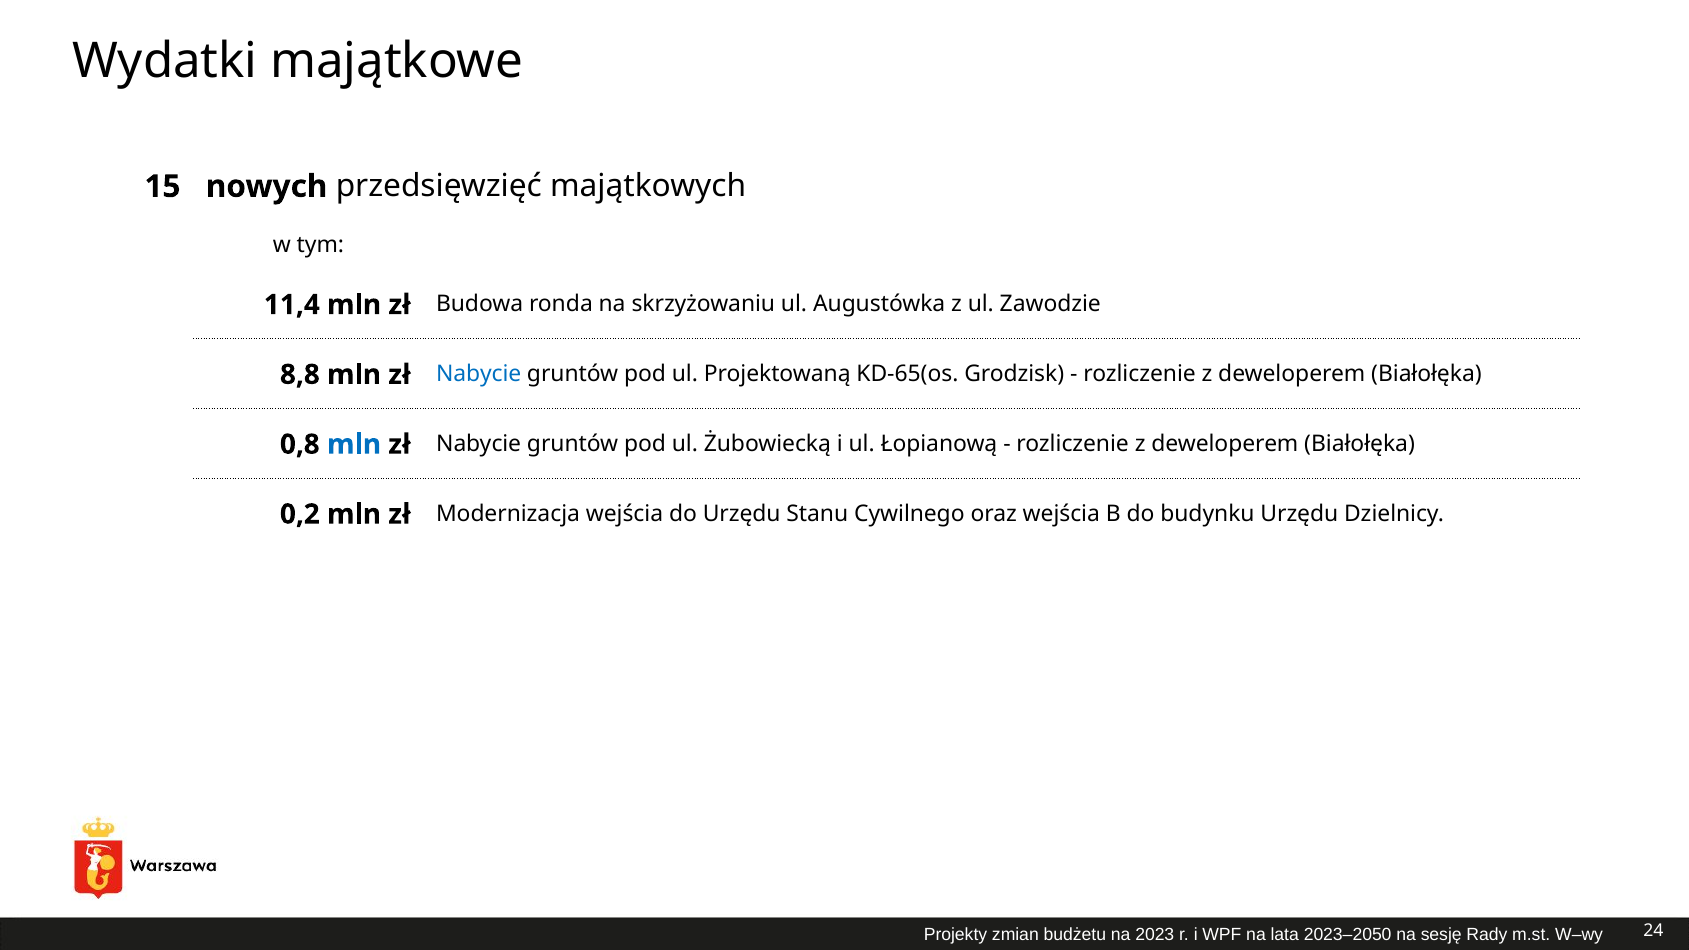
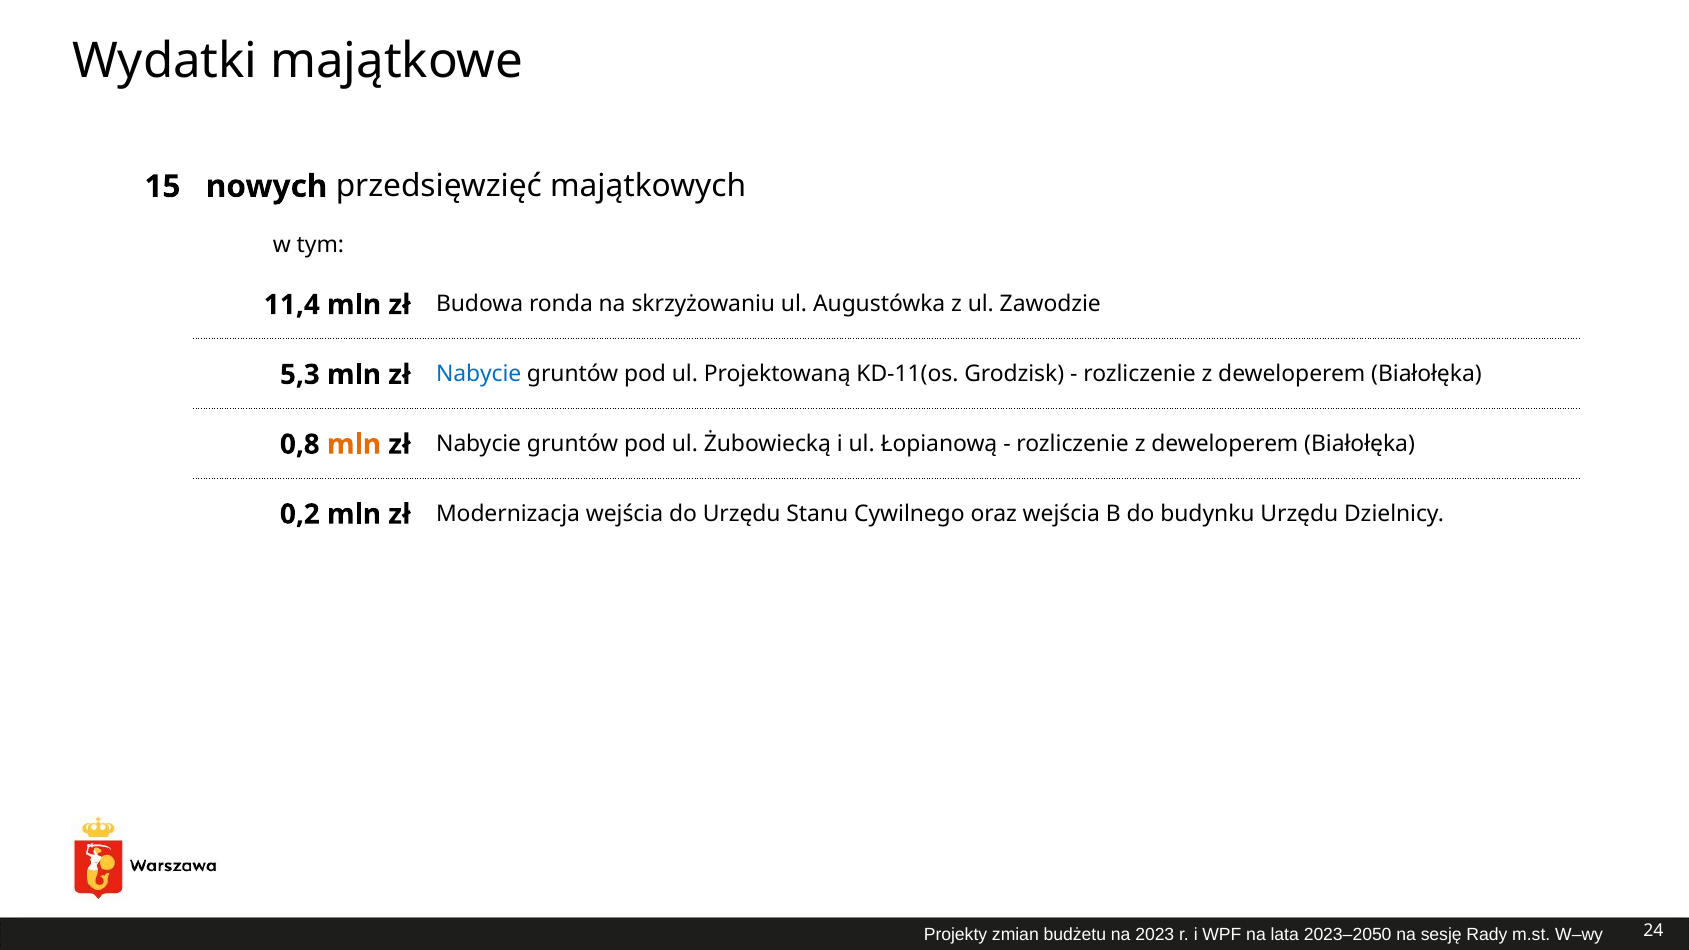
8,8: 8,8 -> 5,3
KD-65(os: KD-65(os -> KD-11(os
mln at (354, 444) colour: blue -> orange
